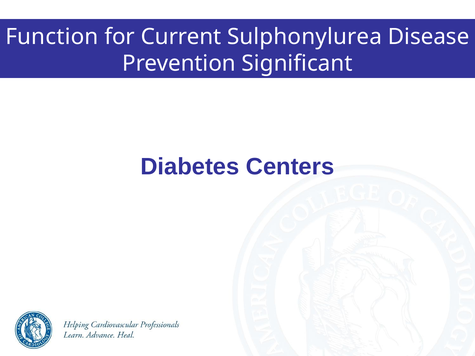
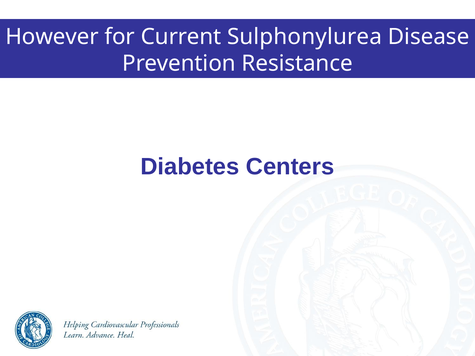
Function: Function -> However
Significant: Significant -> Resistance
